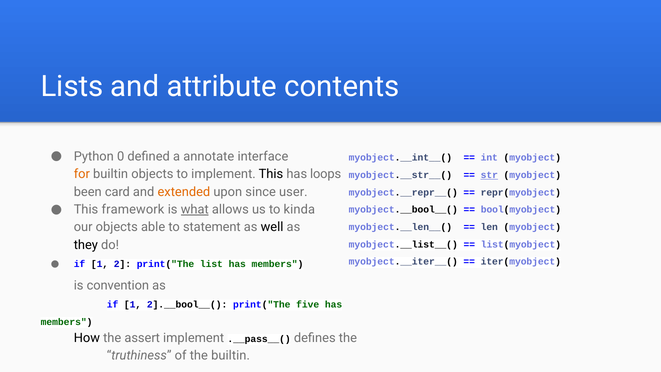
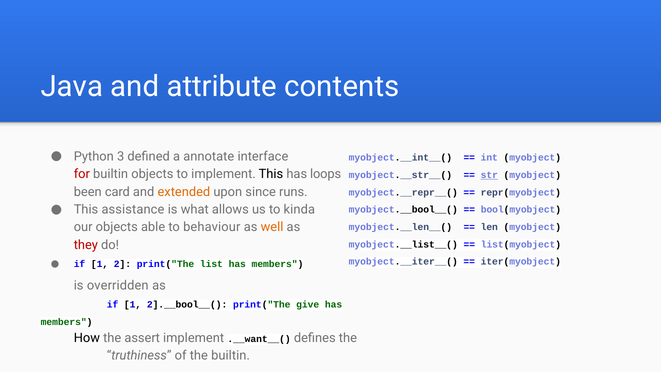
Lists: Lists -> Java
0: 0 -> 3
for colour: orange -> red
user: user -> runs
framework: framework -> assistance
what underline: present -> none
statement: statement -> behaviour
well colour: black -> orange
they colour: black -> red
convention: convention -> overridden
five: five -> give
.__pass__(: .__pass__( -> .__want__(
